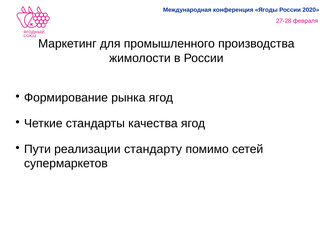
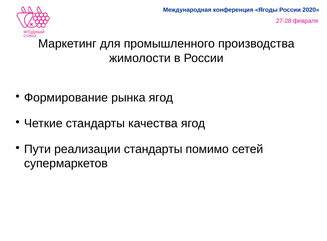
реализации стандарту: стандарту -> стандарты
